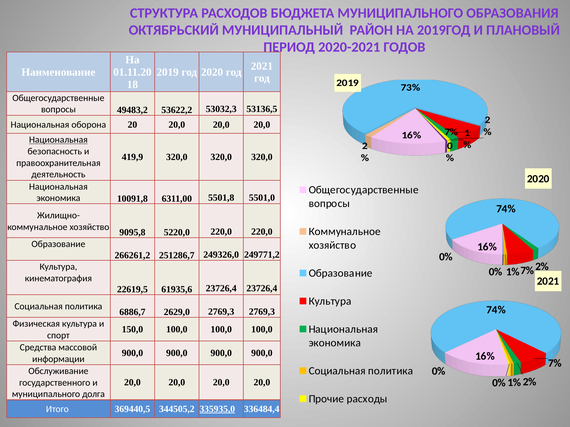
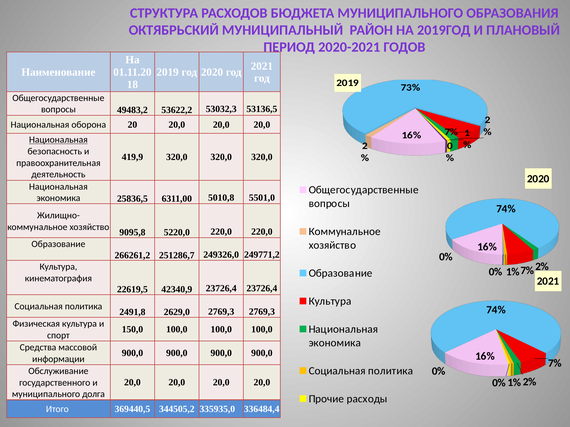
10091,8: 10091,8 -> 25836,5
5501,8: 5501,8 -> 5010,8
61935,6: 61935,6 -> 42340,9
6886,7: 6886,7 -> 2491,8
335935,0 underline: present -> none
